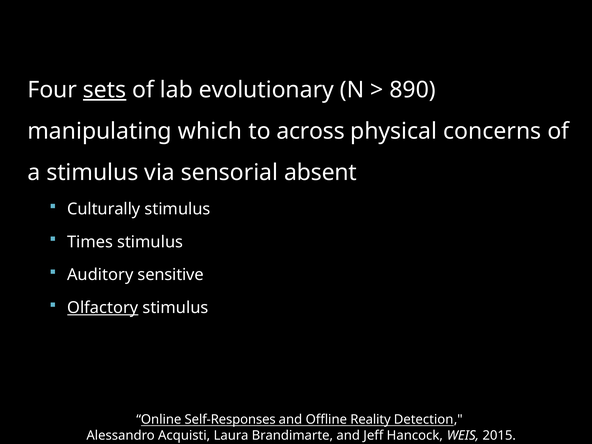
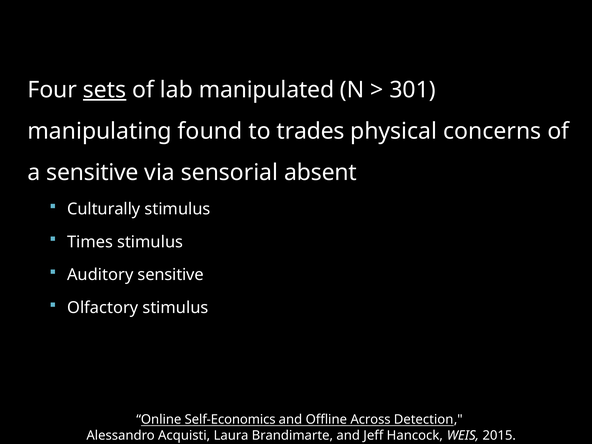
evolutionary: evolutionary -> manipulated
890: 890 -> 301
which: which -> found
across: across -> trades
a stimulus: stimulus -> sensitive
Olfactory underline: present -> none
Self-Responses: Self-Responses -> Self-Economics
Reality: Reality -> Across
